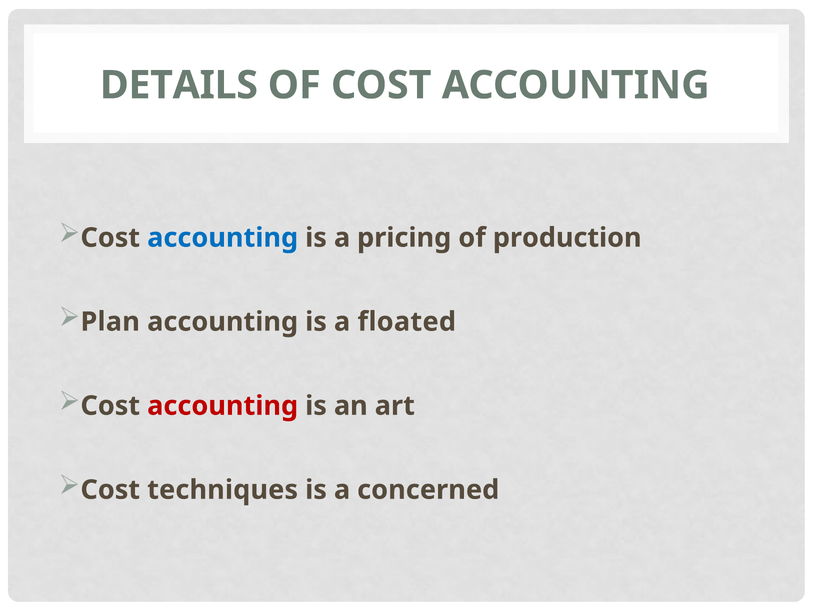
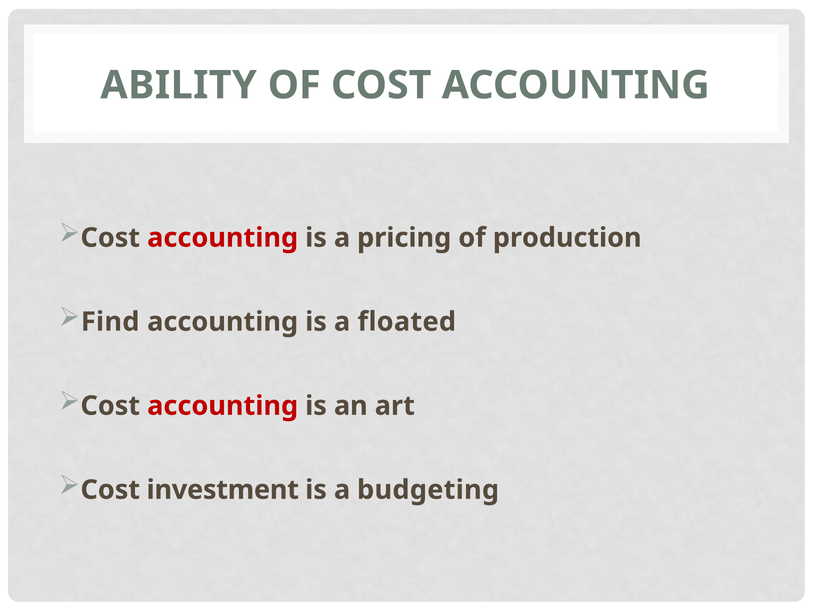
DETAILS: DETAILS -> ABILITY
accounting at (223, 238) colour: blue -> red
Plan: Plan -> Find
techniques: techniques -> investment
concerned: concerned -> budgeting
